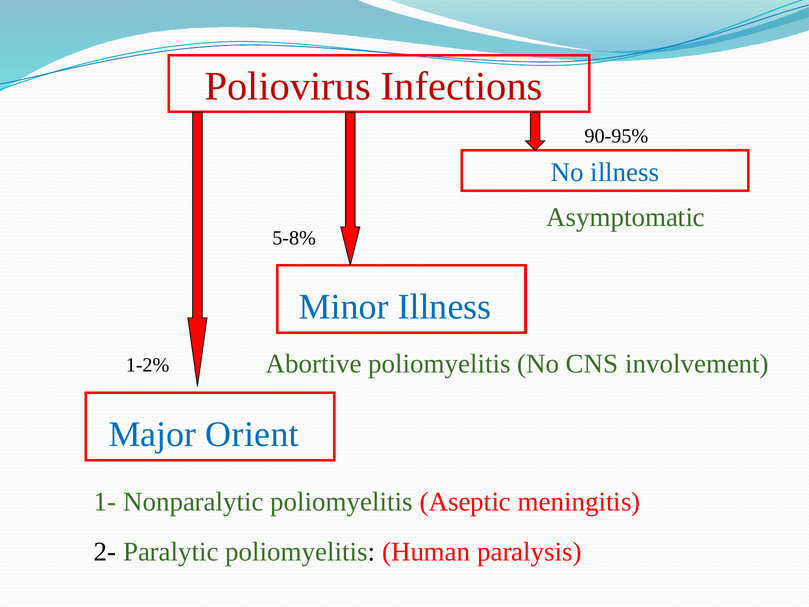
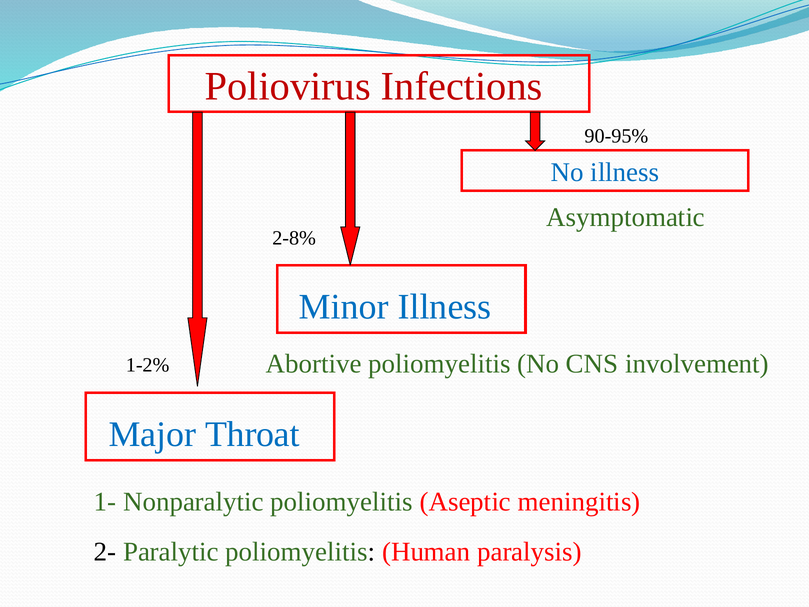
5-8%: 5-8% -> 2-8%
Orient: Orient -> Throat
